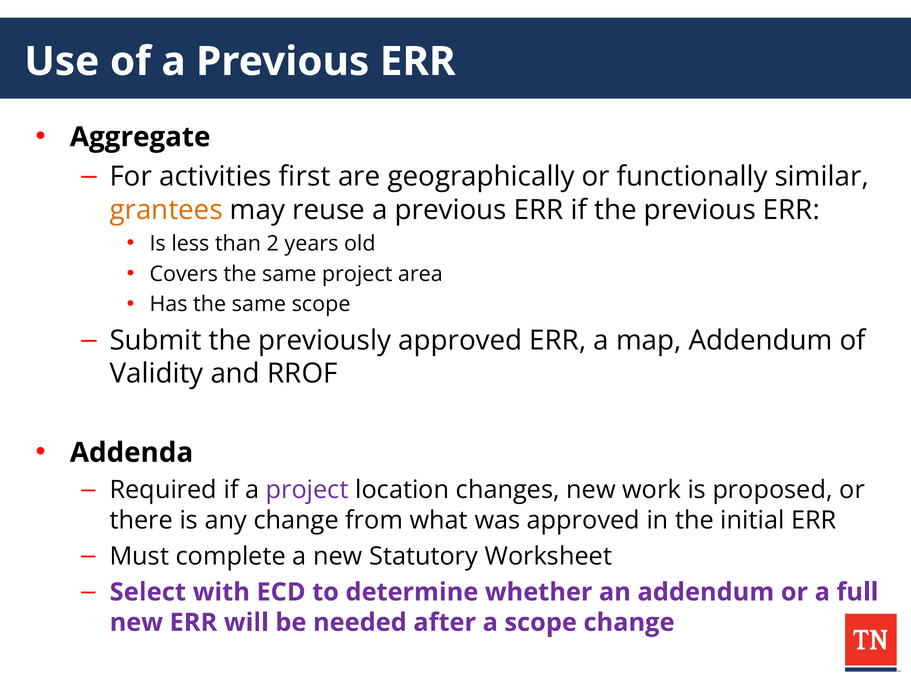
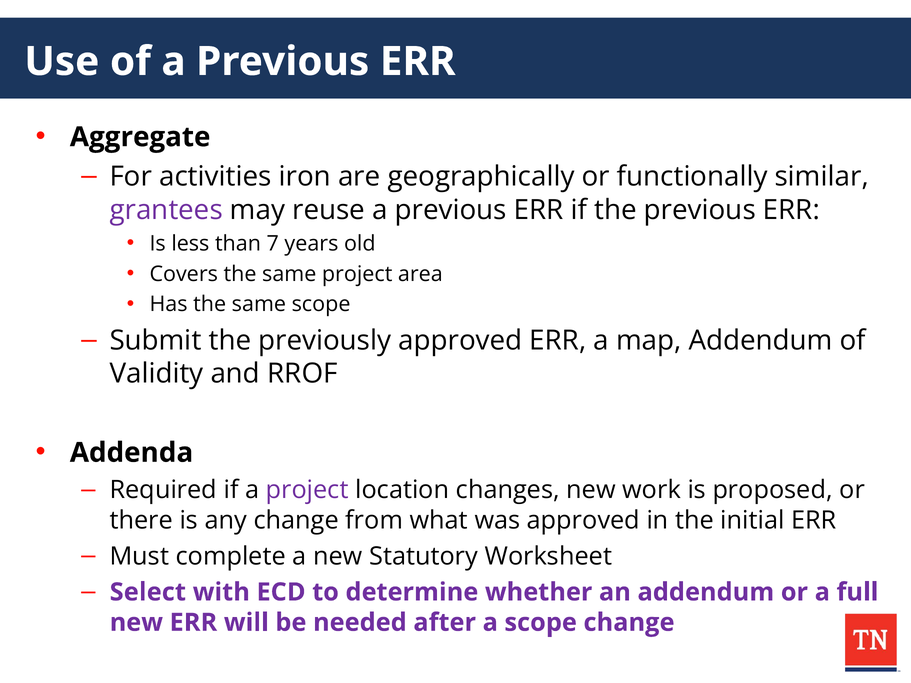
first: first -> iron
grantees colour: orange -> purple
2: 2 -> 7
